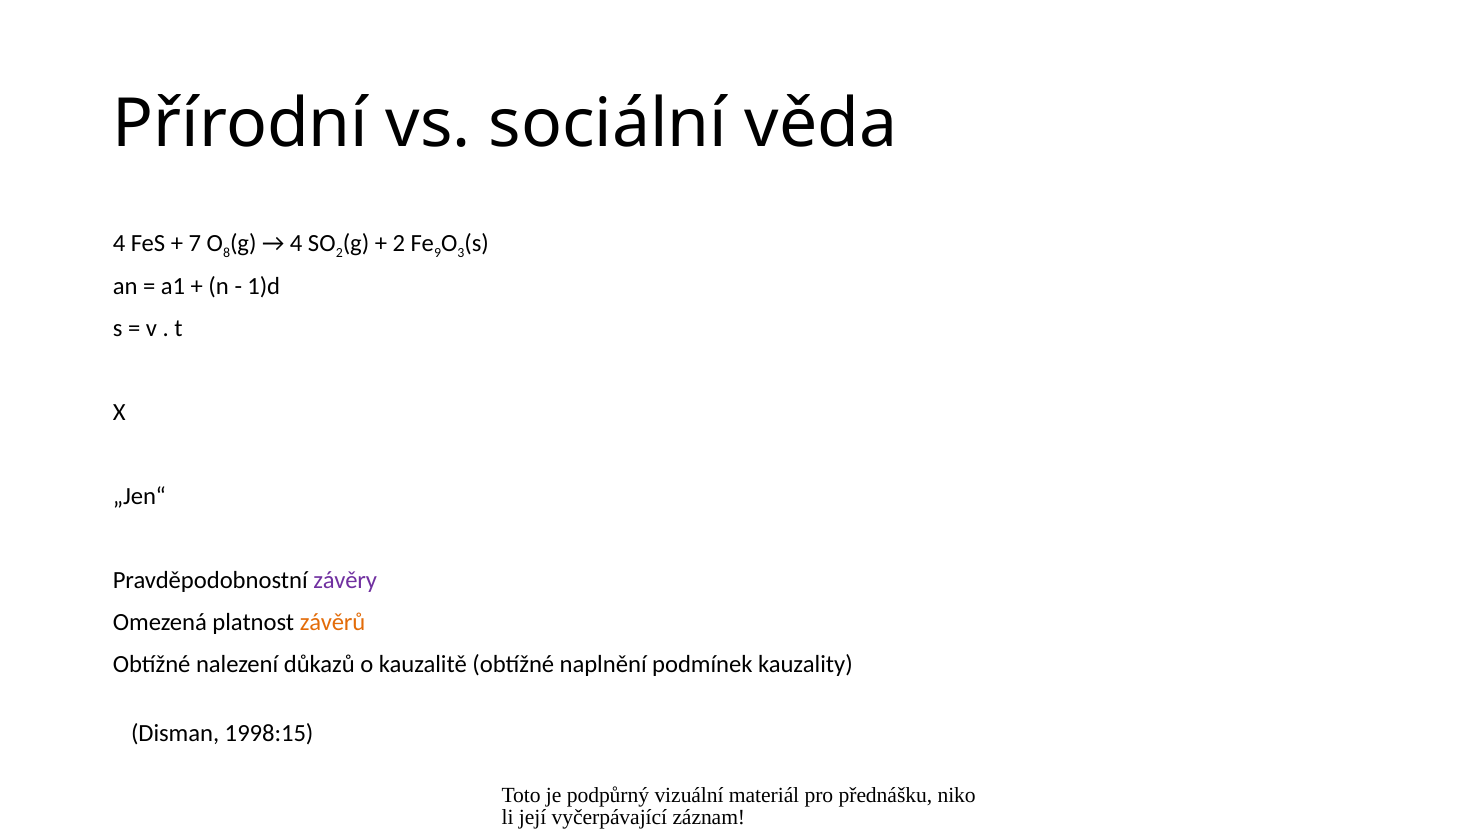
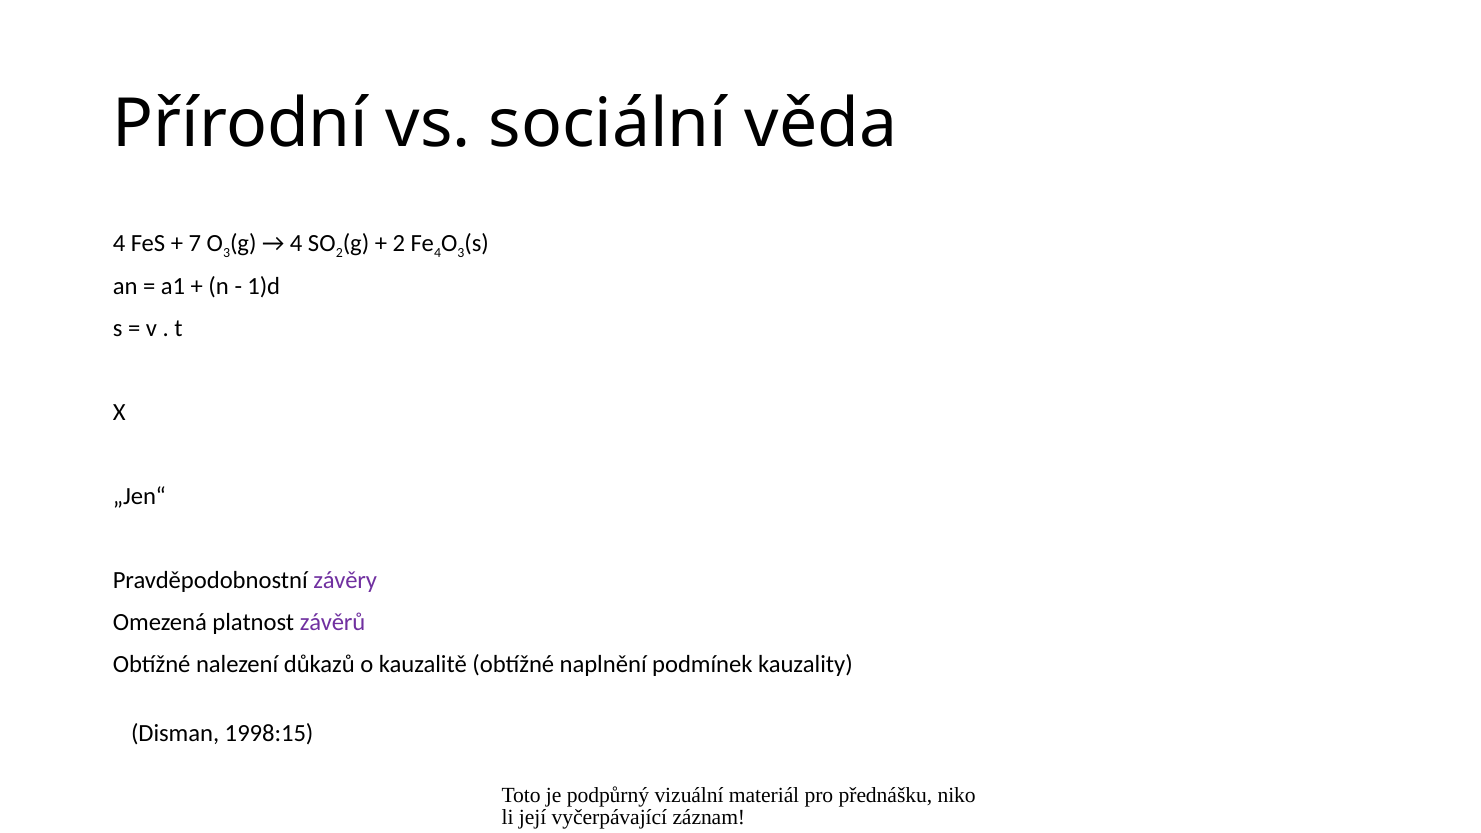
7 O 8: 8 -> 3
9 at (438, 253): 9 -> 4
závěrů colour: orange -> purple
